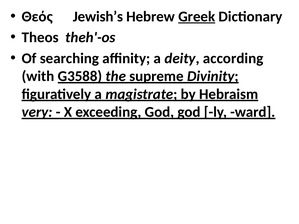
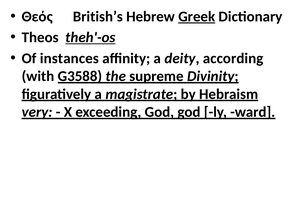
Jewish’s: Jewish’s -> British’s
theh'-os underline: none -> present
searching: searching -> instances
